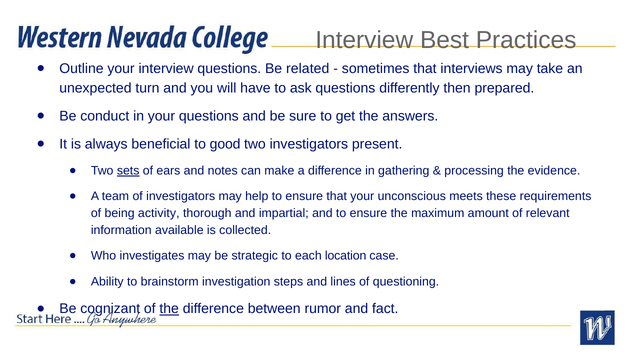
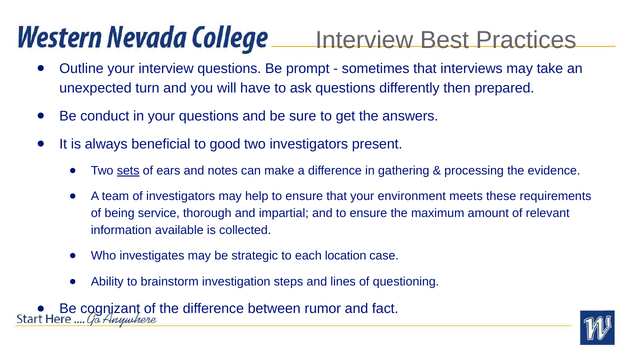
related: related -> prompt
unconscious: unconscious -> environment
activity: activity -> service
the at (169, 309) underline: present -> none
